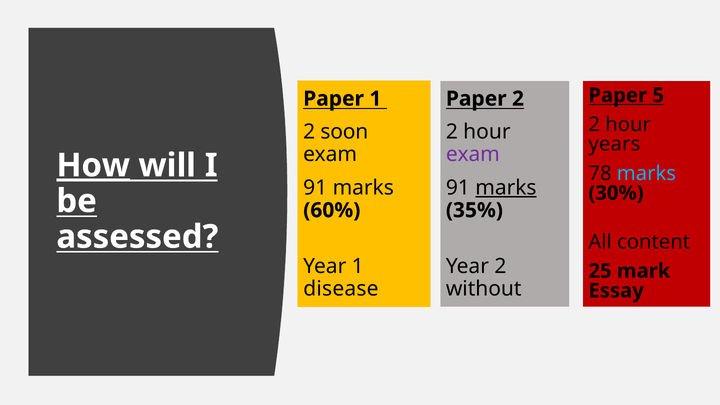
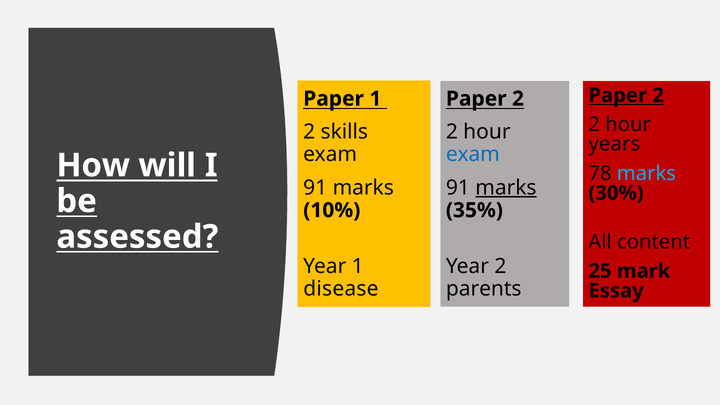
5 at (658, 95): 5 -> 2
soon: soon -> skills
exam at (473, 155) colour: purple -> blue
How underline: present -> none
60%: 60% -> 10%
without: without -> parents
